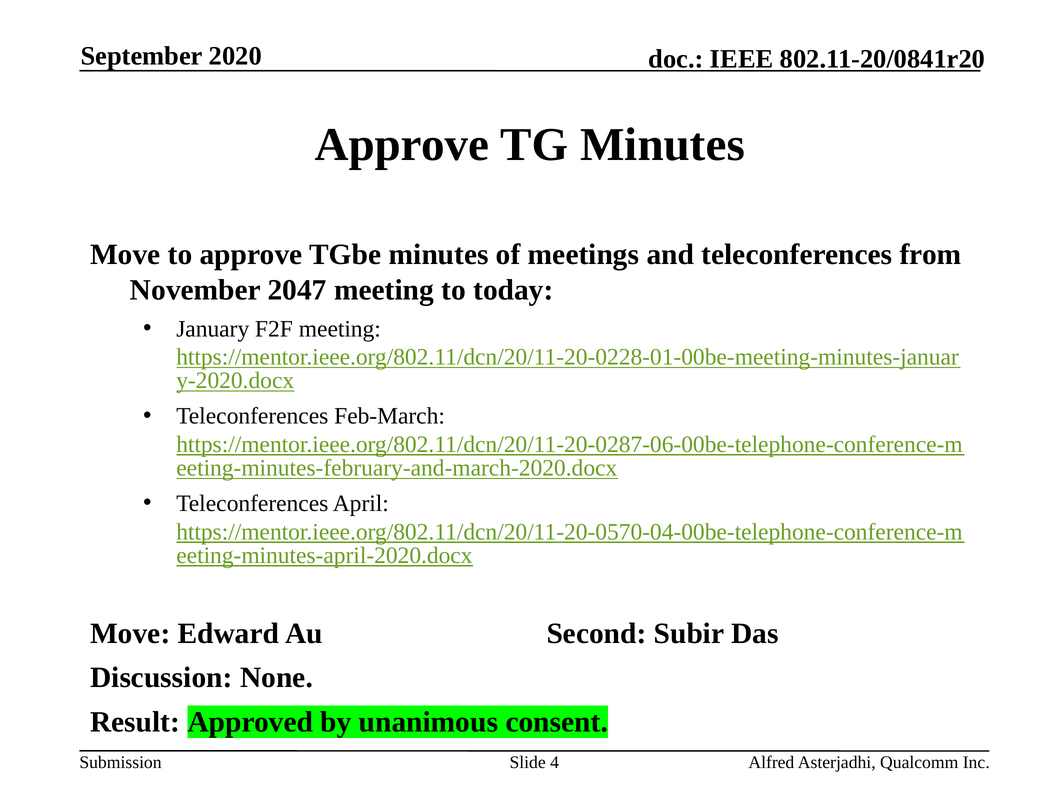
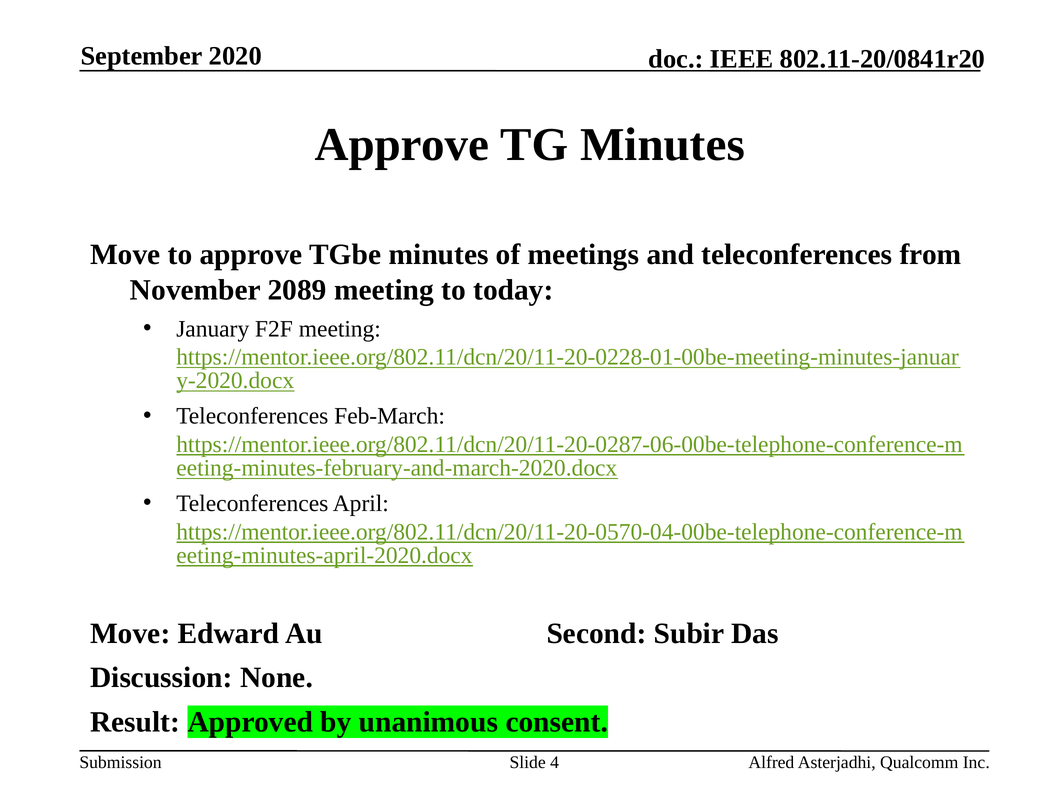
2047: 2047 -> 2089
